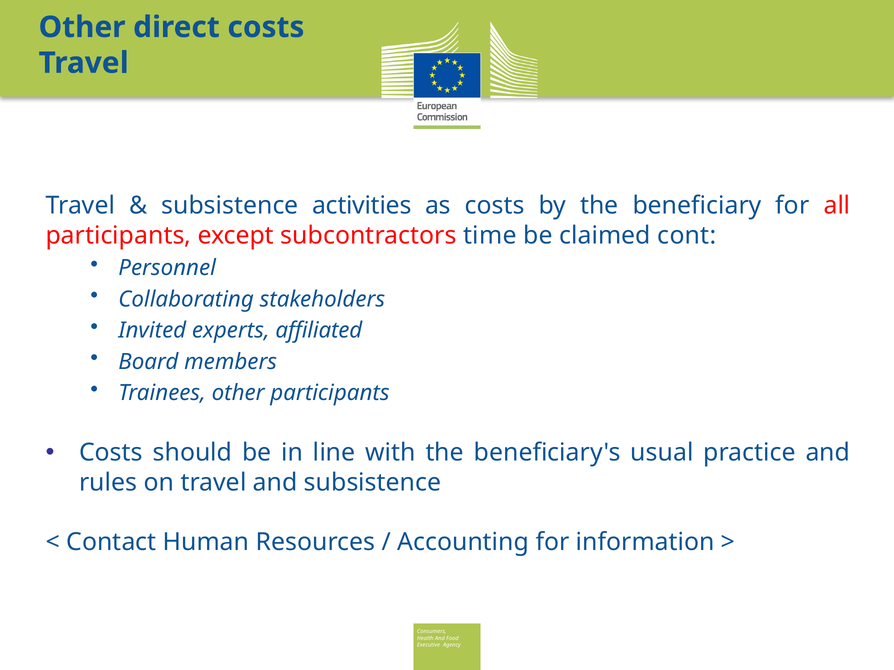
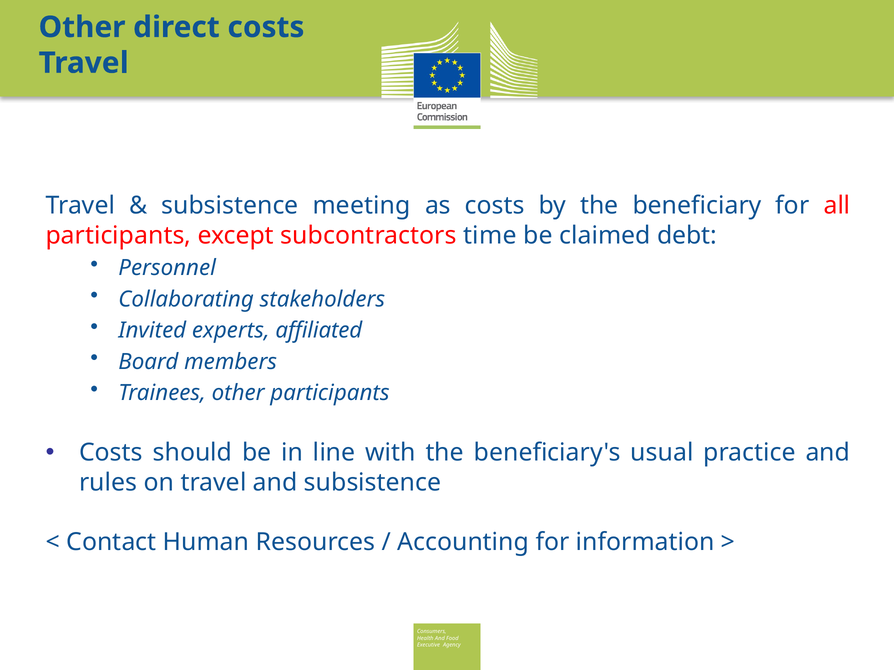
activities: activities -> meeting
cont: cont -> debt
